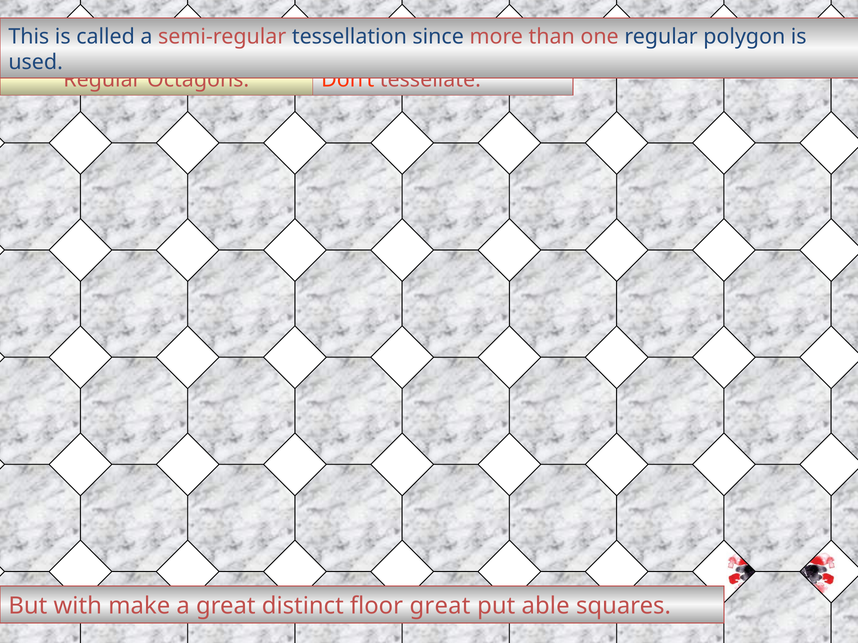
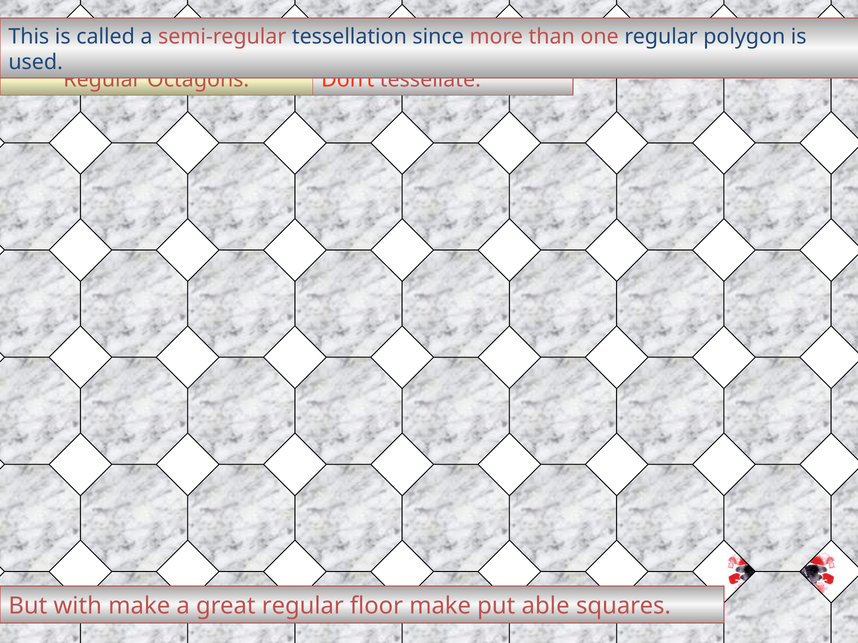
great distinct: distinct -> regular
floor great: great -> make
